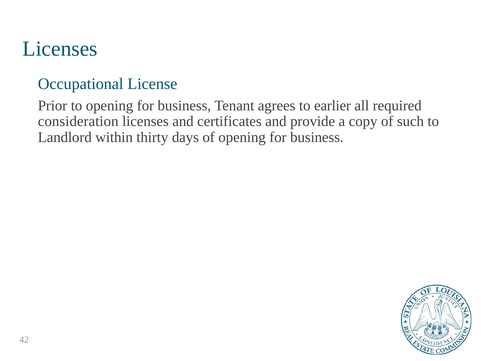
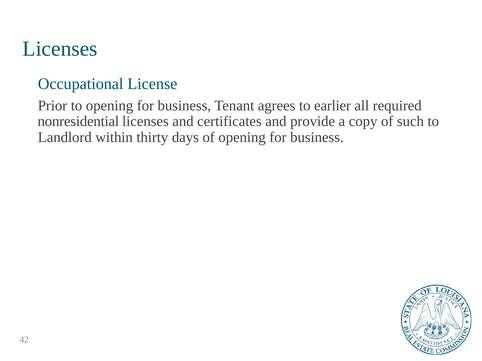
consideration: consideration -> nonresidential
